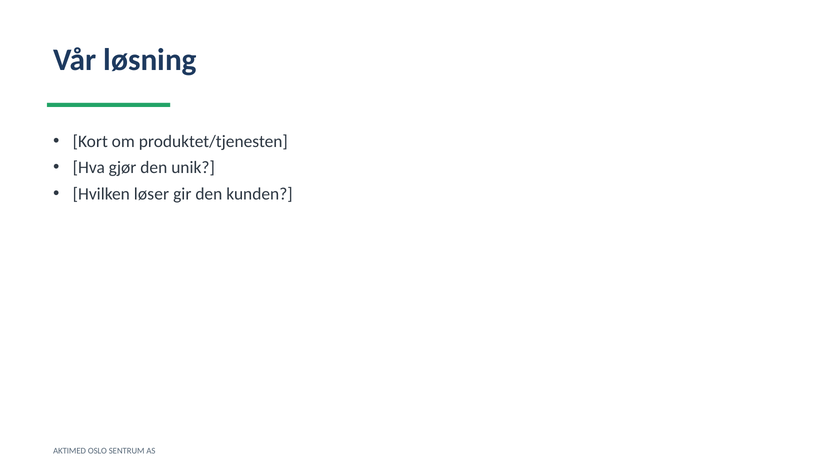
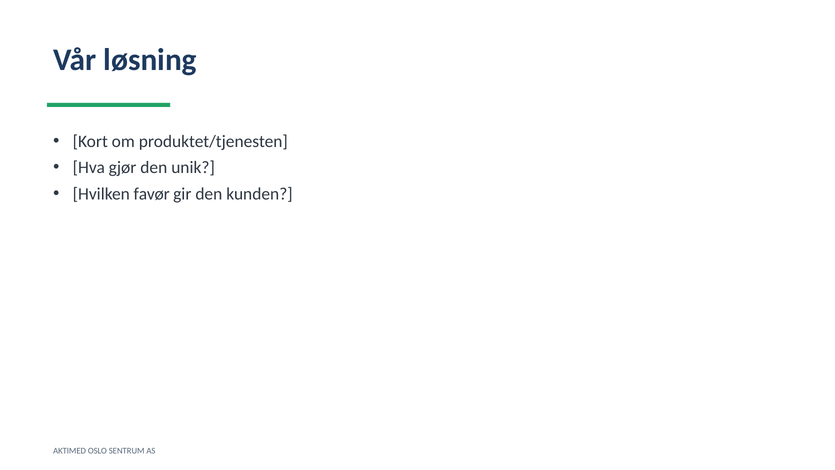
løser: løser -> favør
